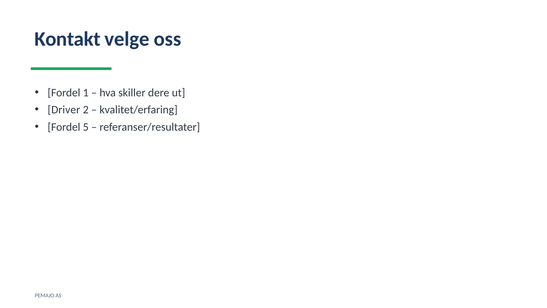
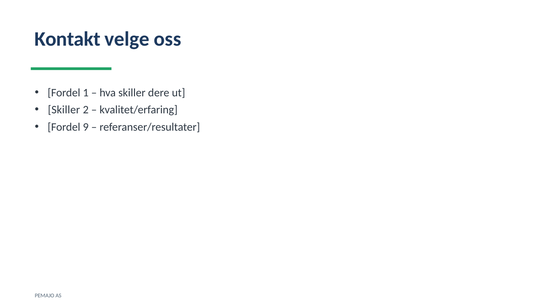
Driver at (64, 110): Driver -> Skiller
5: 5 -> 9
